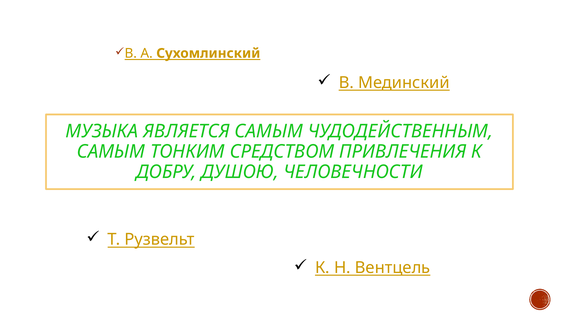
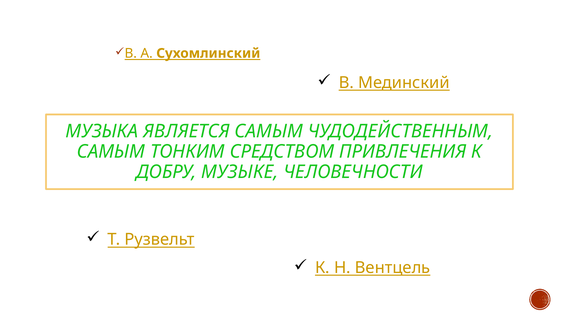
ДУШОЮ: ДУШОЮ -> МУЗЫКЕ
